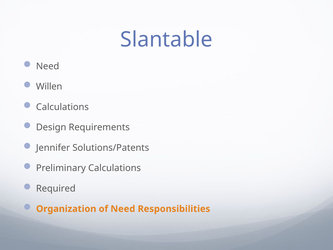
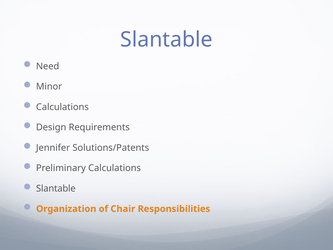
Willen: Willen -> Minor
Required at (56, 188): Required -> Slantable
of Need: Need -> Chair
